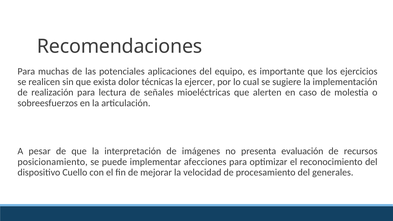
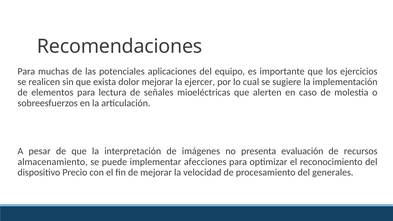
dolor técnicas: técnicas -> mejorar
realización: realización -> elementos
posicionamiento: posicionamiento -> almacenamiento
Cuello: Cuello -> Precio
